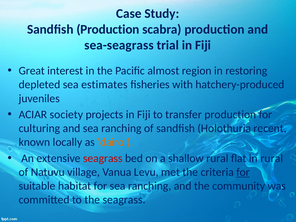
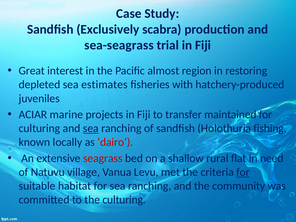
Sandfish Production: Production -> Exclusively
society: society -> marine
transfer production: production -> maintained
sea at (91, 128) underline: none -> present
recent: recent -> fishing
dairo colour: orange -> red
in rural: rural -> need
the seagrass: seagrass -> culturing
